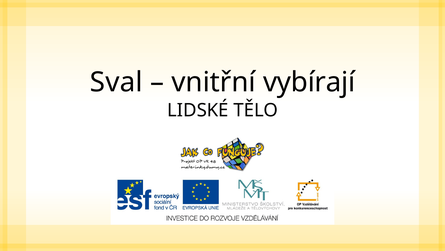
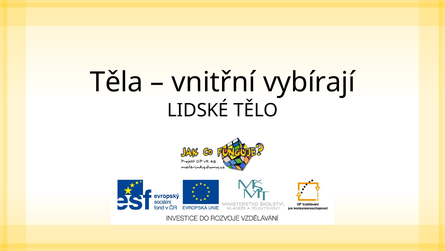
Sval: Sval -> Těla
